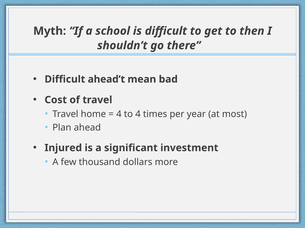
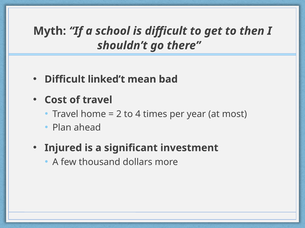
ahead’t: ahead’t -> linked’t
4 at (119, 114): 4 -> 2
